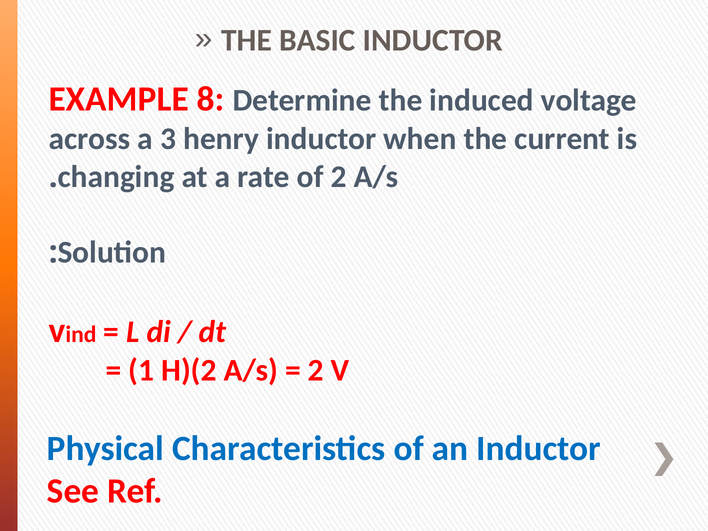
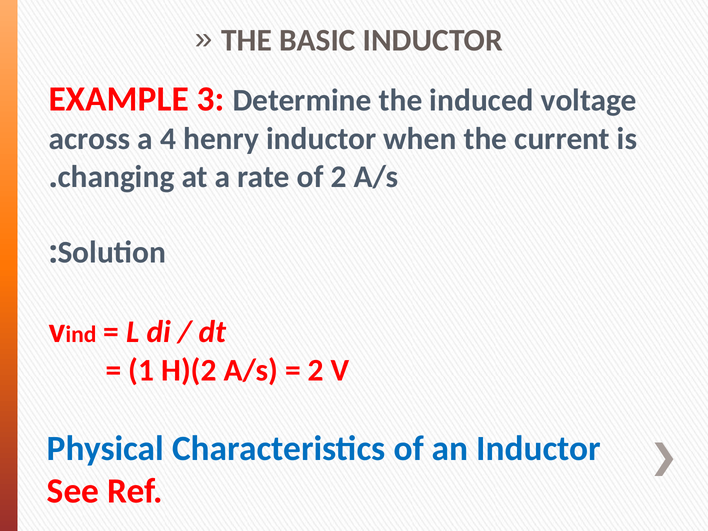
8: 8 -> 3
3: 3 -> 4
